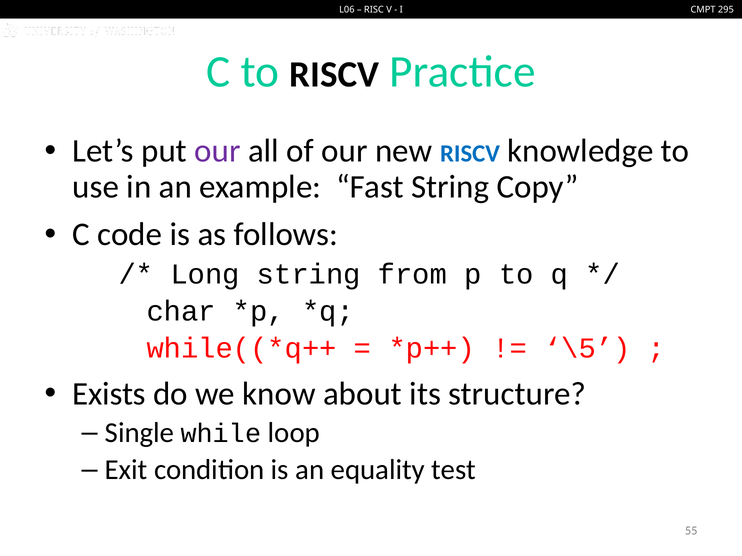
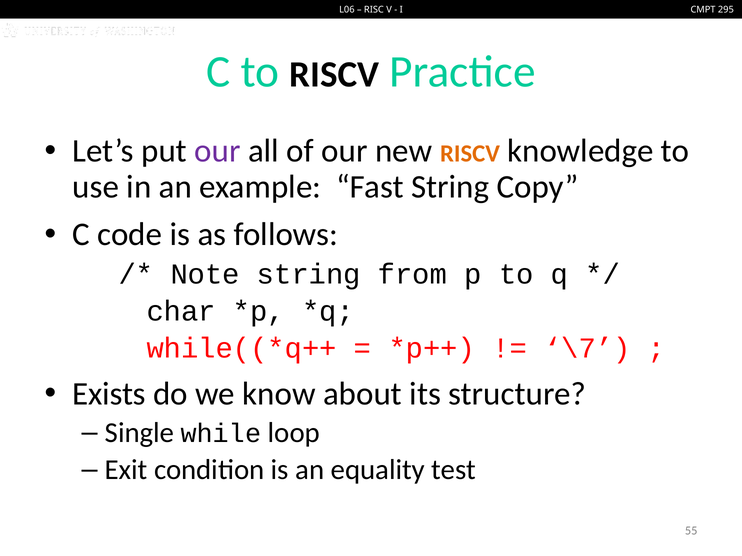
RISCV at (470, 154) colour: blue -> orange
Long: Long -> Note
\5: \5 -> \7
